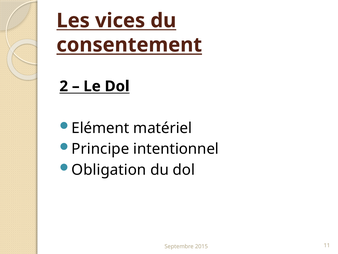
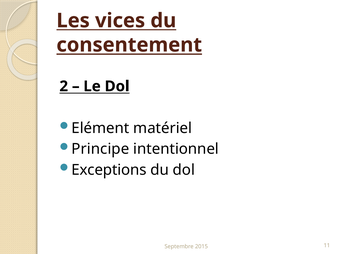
Obligation: Obligation -> Exceptions
